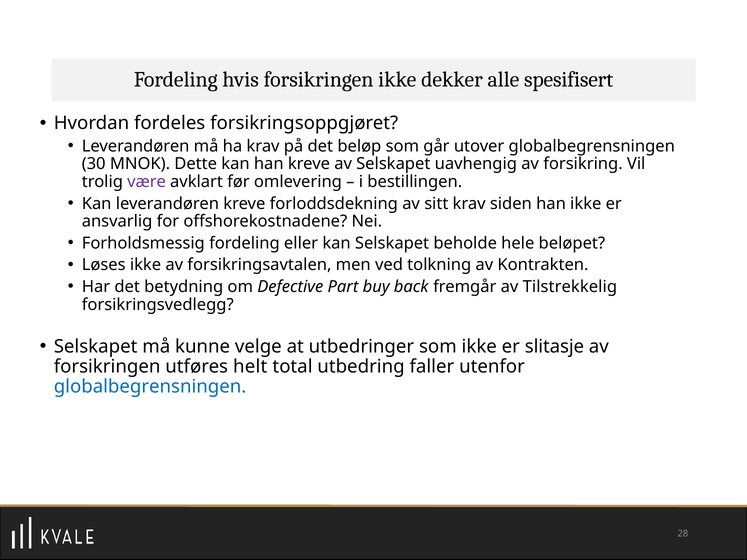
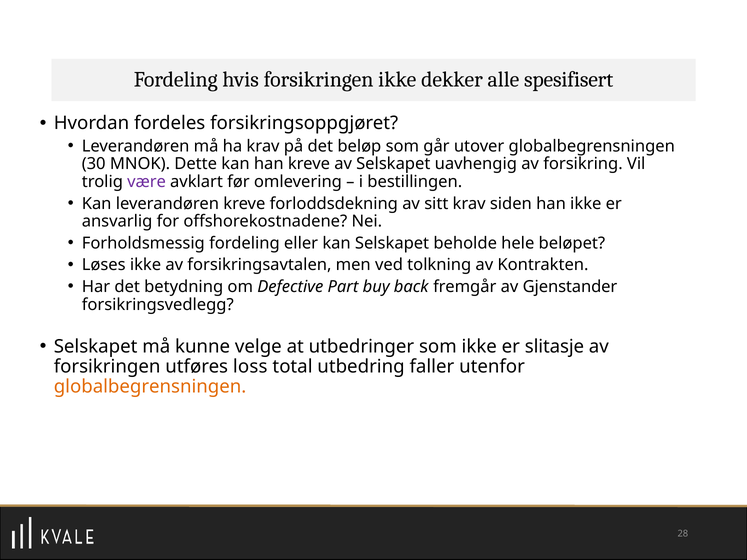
Tilstrekkelig: Tilstrekkelig -> Gjenstander
helt: helt -> loss
globalbegrensningen at (150, 387) colour: blue -> orange
